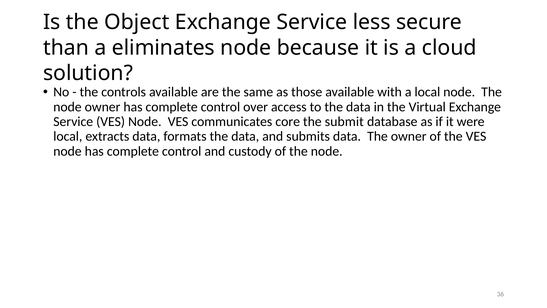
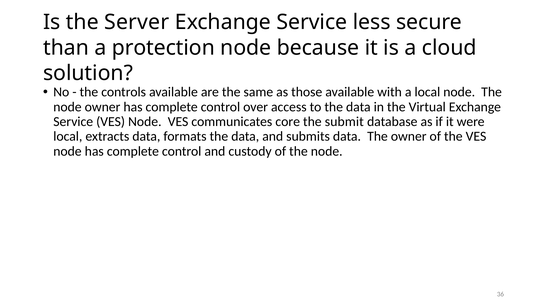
Object: Object -> Server
eliminates: eliminates -> protection
